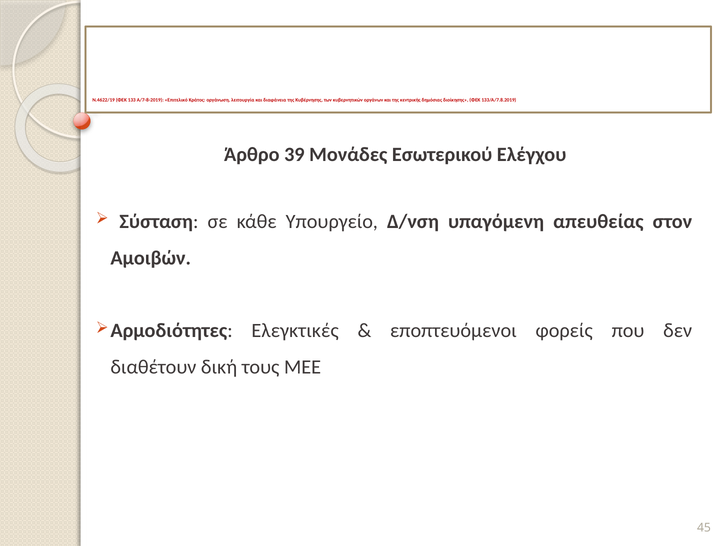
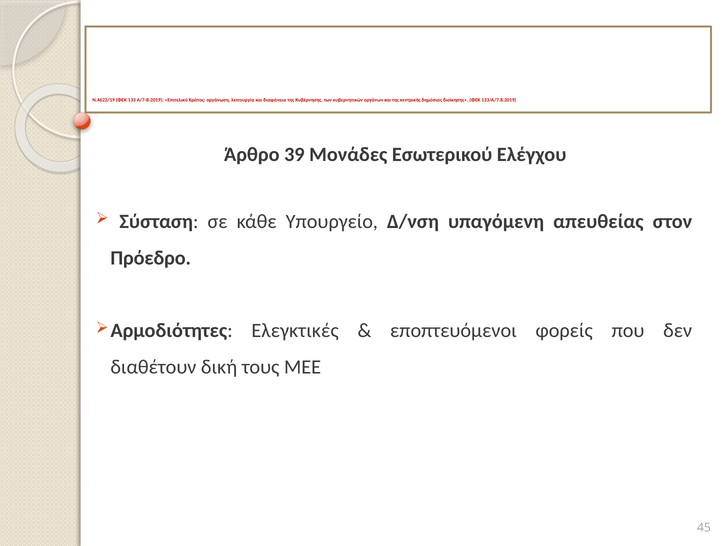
Αμοιβών: Αμοιβών -> Πρόεδρο
